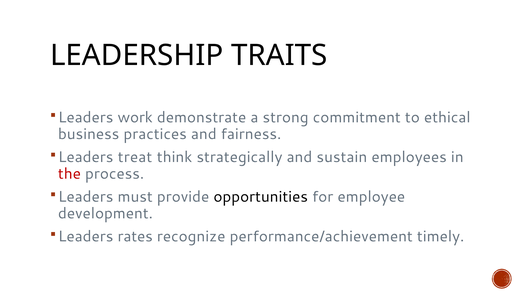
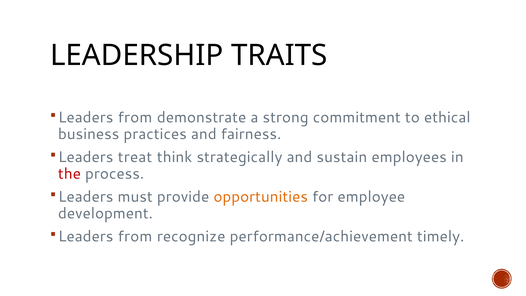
work at (135, 117): work -> from
opportunities colour: black -> orange
rates at (135, 236): rates -> from
